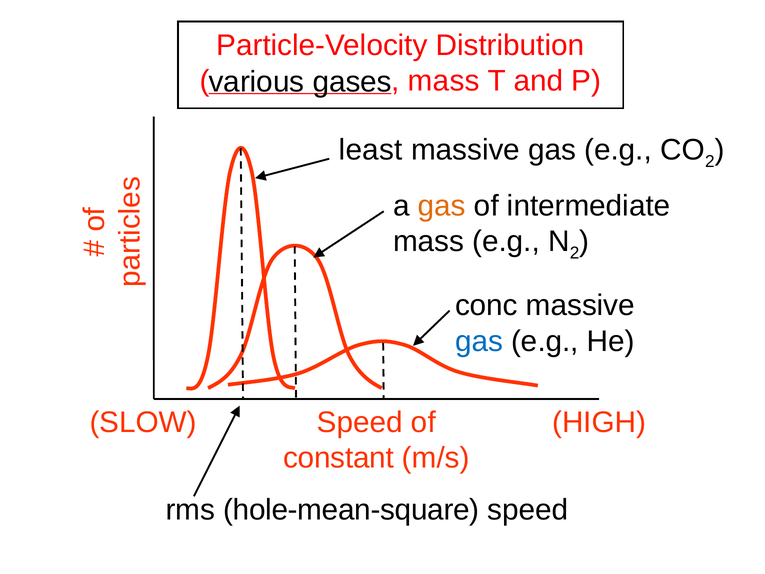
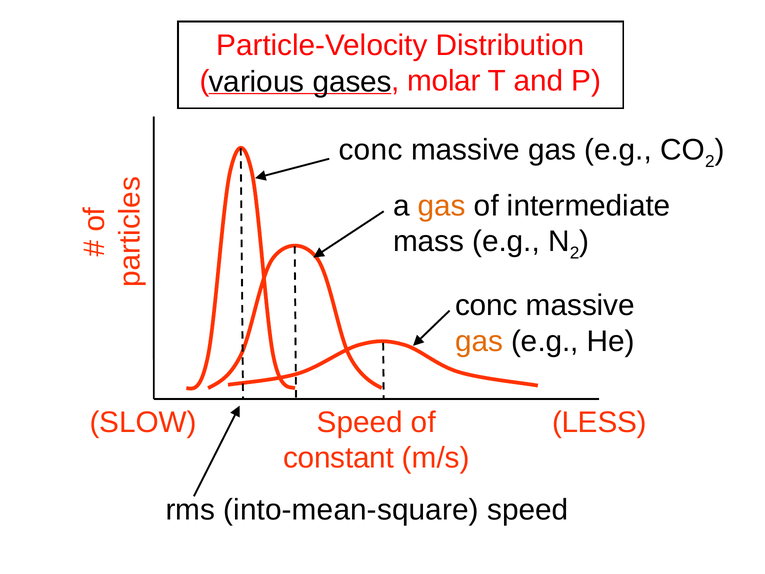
mass at (444, 81): mass -> molar
least at (371, 150): least -> conc
gas at (479, 341) colour: blue -> orange
HIGH: HIGH -> LESS
hole-mean-square: hole-mean-square -> into-mean-square
